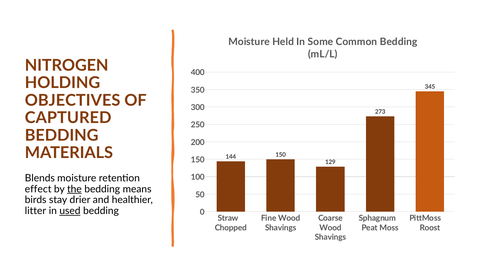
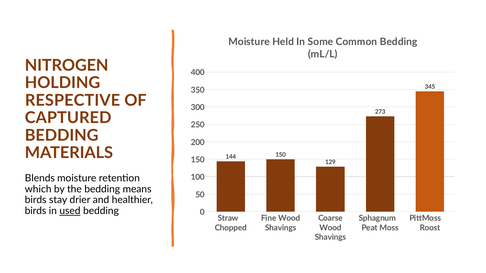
OBJECTIVES: OBJECTIVES -> RESPECTIVE
effect: effect -> which
the underline: present -> none
litter at (35, 211): litter -> birds
